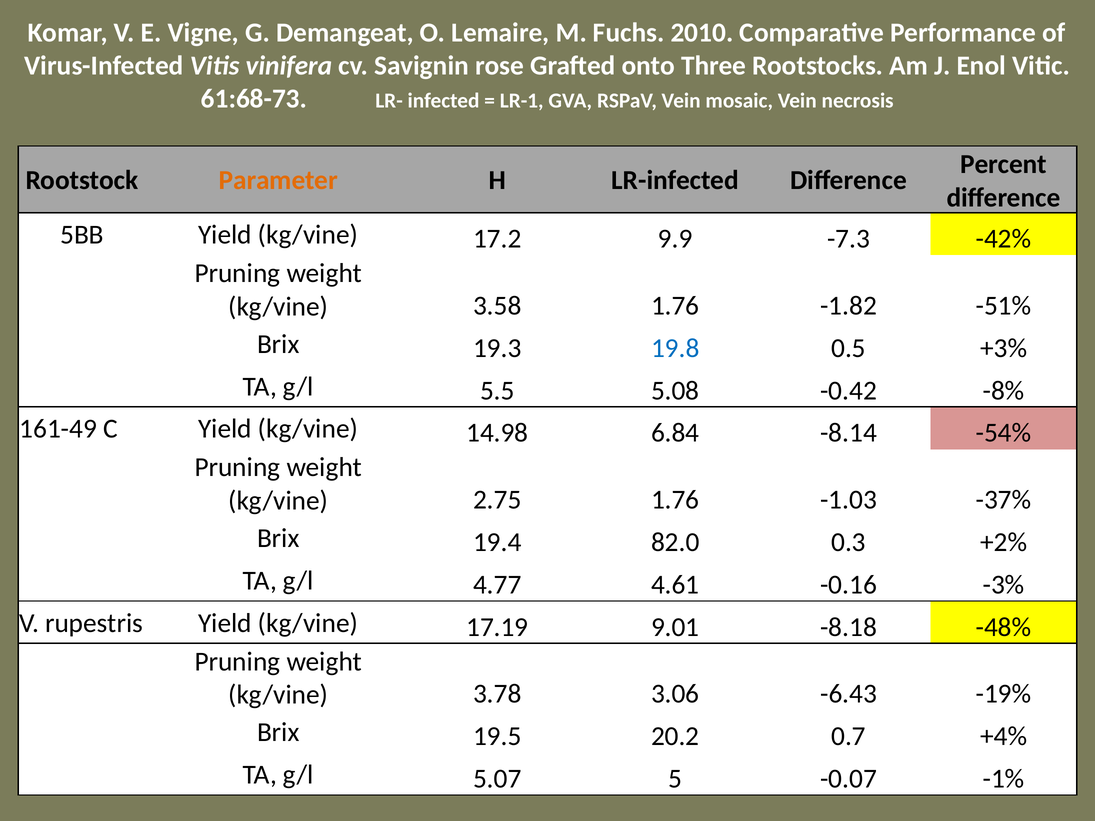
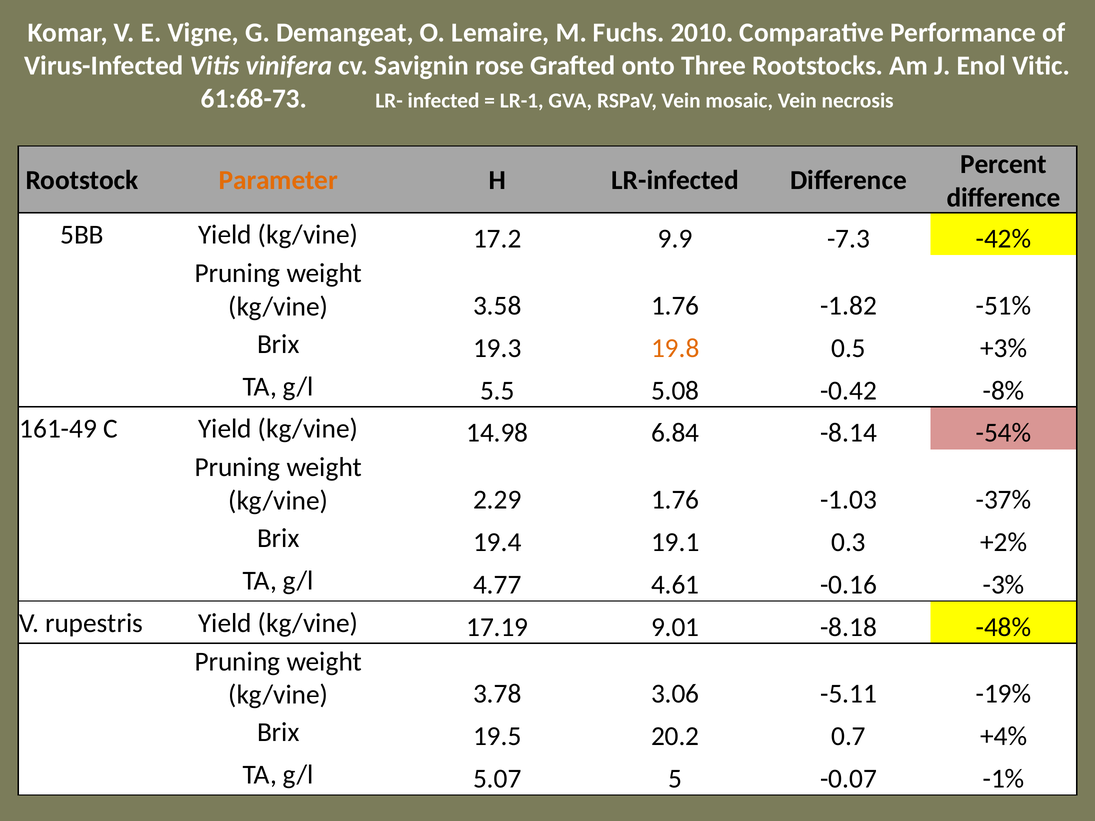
19.8 colour: blue -> orange
2.75: 2.75 -> 2.29
82.0: 82.0 -> 19.1
-6.43: -6.43 -> -5.11
